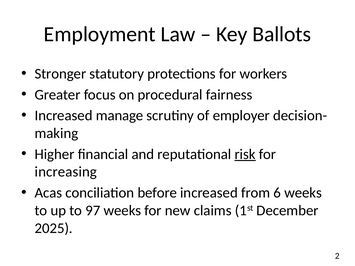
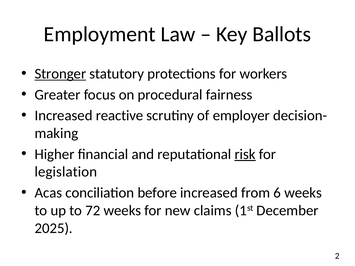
Stronger underline: none -> present
manage: manage -> reactive
increasing: increasing -> legislation
97: 97 -> 72
